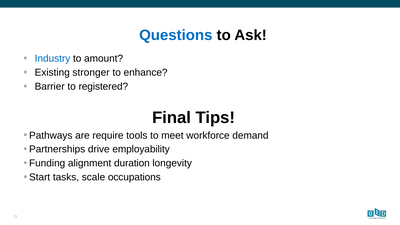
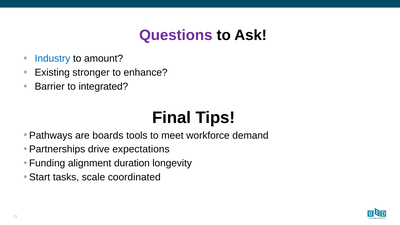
Questions colour: blue -> purple
registered: registered -> integrated
require: require -> boards
employability: employability -> expectations
occupations: occupations -> coordinated
